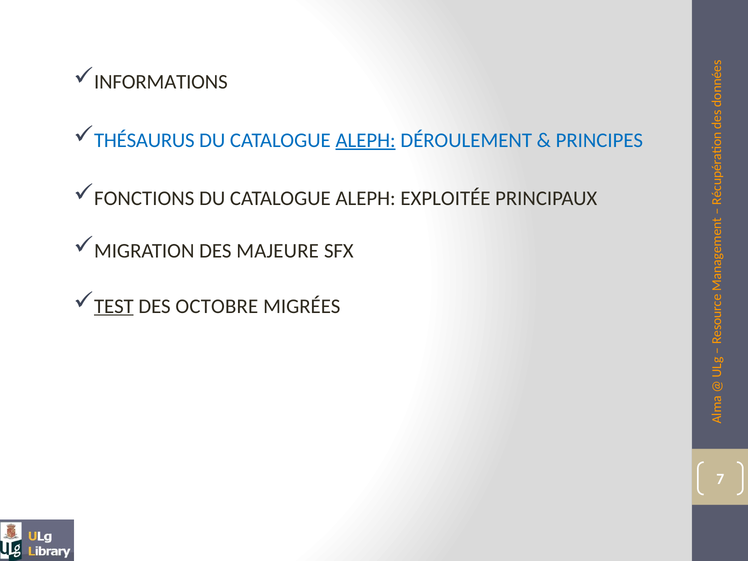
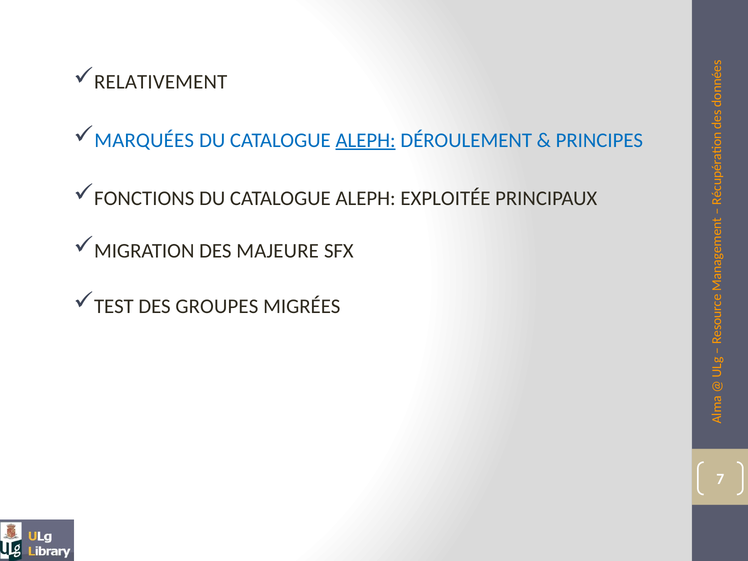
INFORMATIONS: INFORMATIONS -> RELATIVEMENT
THÉSAURUS: THÉSAURUS -> MARQUÉES
TEST underline: present -> none
OCTOBRE: OCTOBRE -> GROUPES
